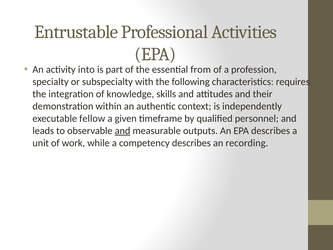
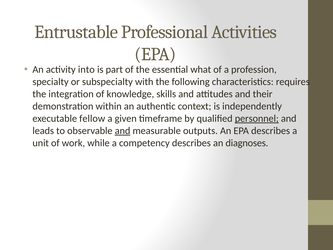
from: from -> what
personnel underline: none -> present
recording: recording -> diagnoses
